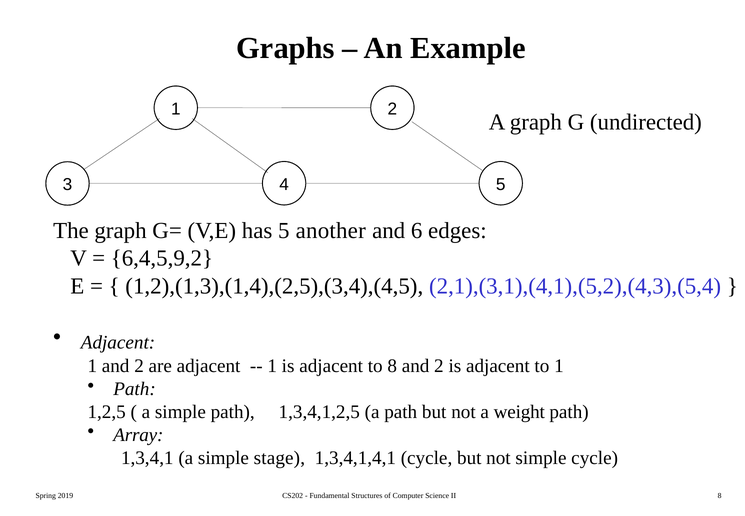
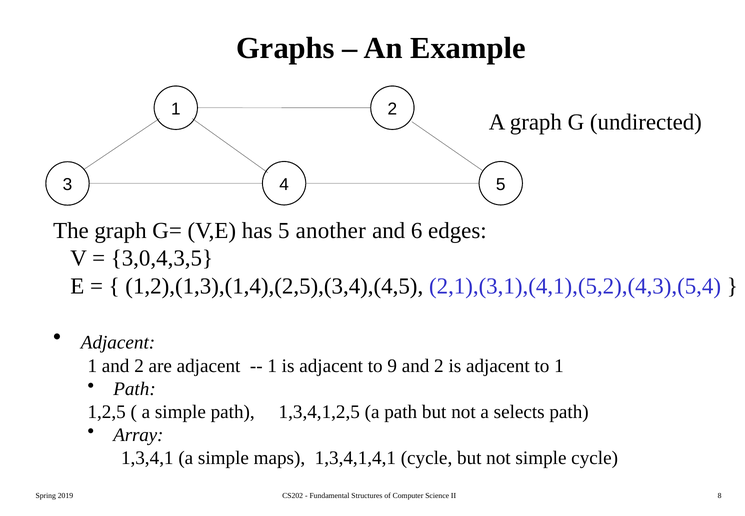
6,4,5,9,2: 6,4,5,9,2 -> 3,0,4,3,5
to 8: 8 -> 9
weight: weight -> selects
stage: stage -> maps
